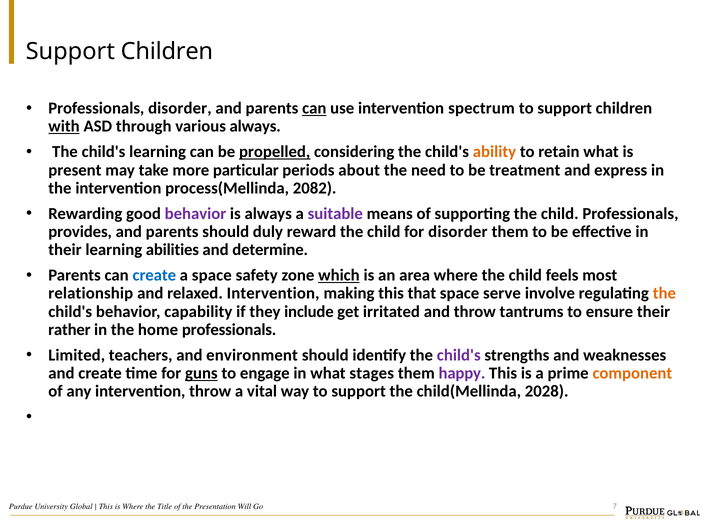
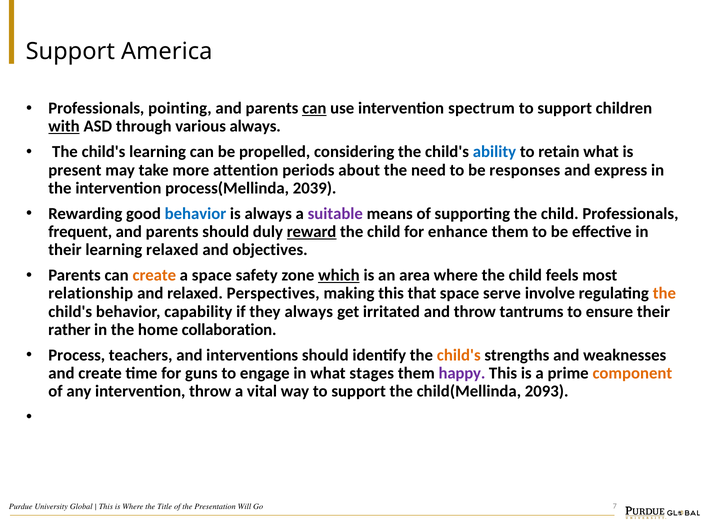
Children at (167, 51): Children -> America
Professionals disorder: disorder -> pointing
propelled underline: present -> none
ability colour: orange -> blue
particular: particular -> attention
treatment: treatment -> responses
2082: 2082 -> 2039
behavior at (195, 214) colour: purple -> blue
provides: provides -> frequent
reward underline: none -> present
for disorder: disorder -> enhance
learning abilities: abilities -> relaxed
determine: determine -> objectives
create at (154, 275) colour: blue -> orange
relaxed Intervention: Intervention -> Perspectives
they include: include -> always
home professionals: professionals -> collaboration
Limited: Limited -> Process
environment: environment -> interventions
child's at (459, 355) colour: purple -> orange
guns underline: present -> none
2028: 2028 -> 2093
